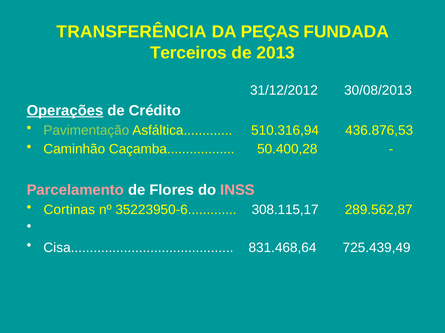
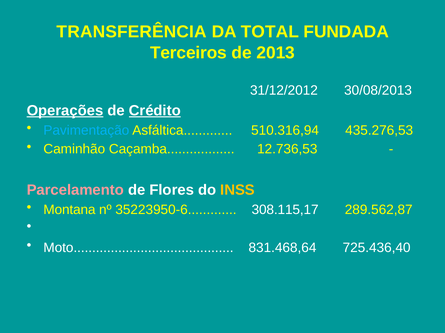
PEÇAS: PEÇAS -> TOTAL
Crédito underline: none -> present
Pavimentação colour: light green -> light blue
436.876,53: 436.876,53 -> 435.276,53
50.400,28: 50.400,28 -> 12.736,53
INSS colour: pink -> yellow
Cortinas: Cortinas -> Montana
Cisa: Cisa -> Moto
725.439,49: 725.439,49 -> 725.436,40
